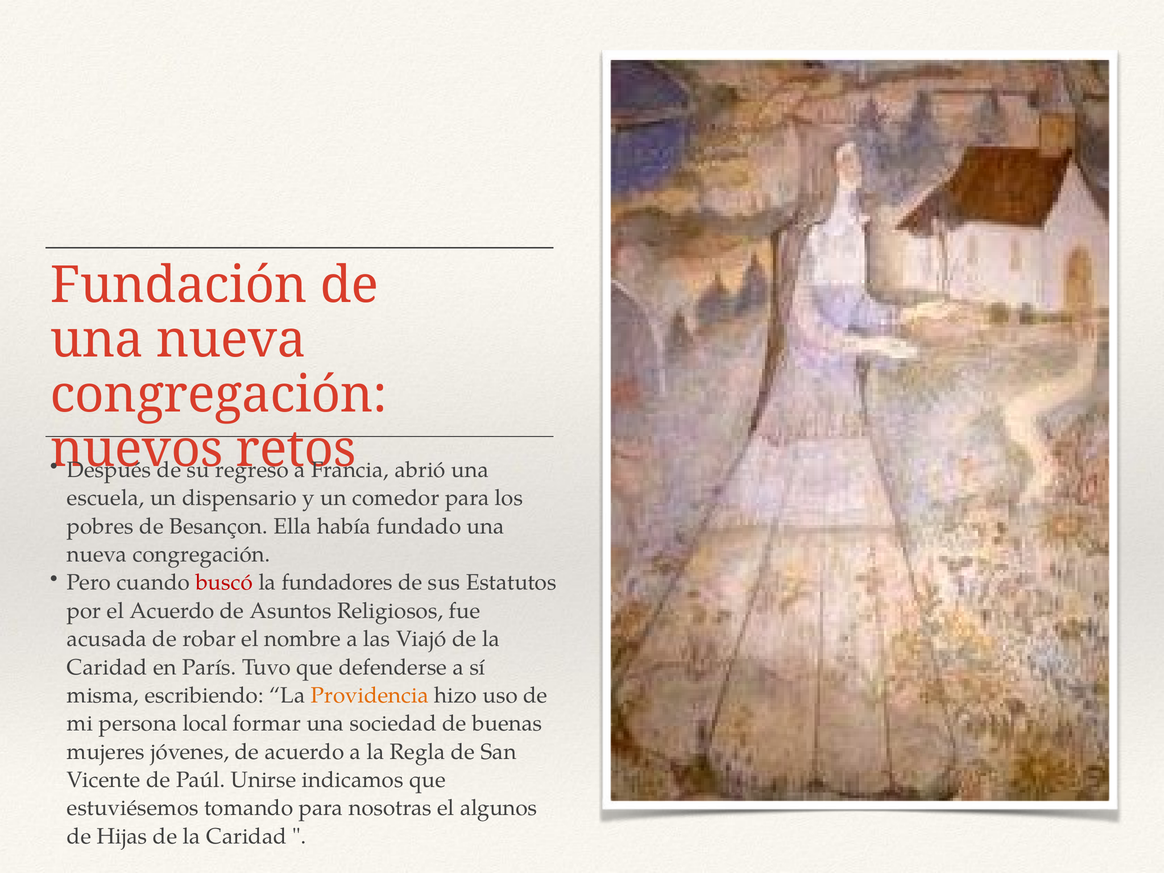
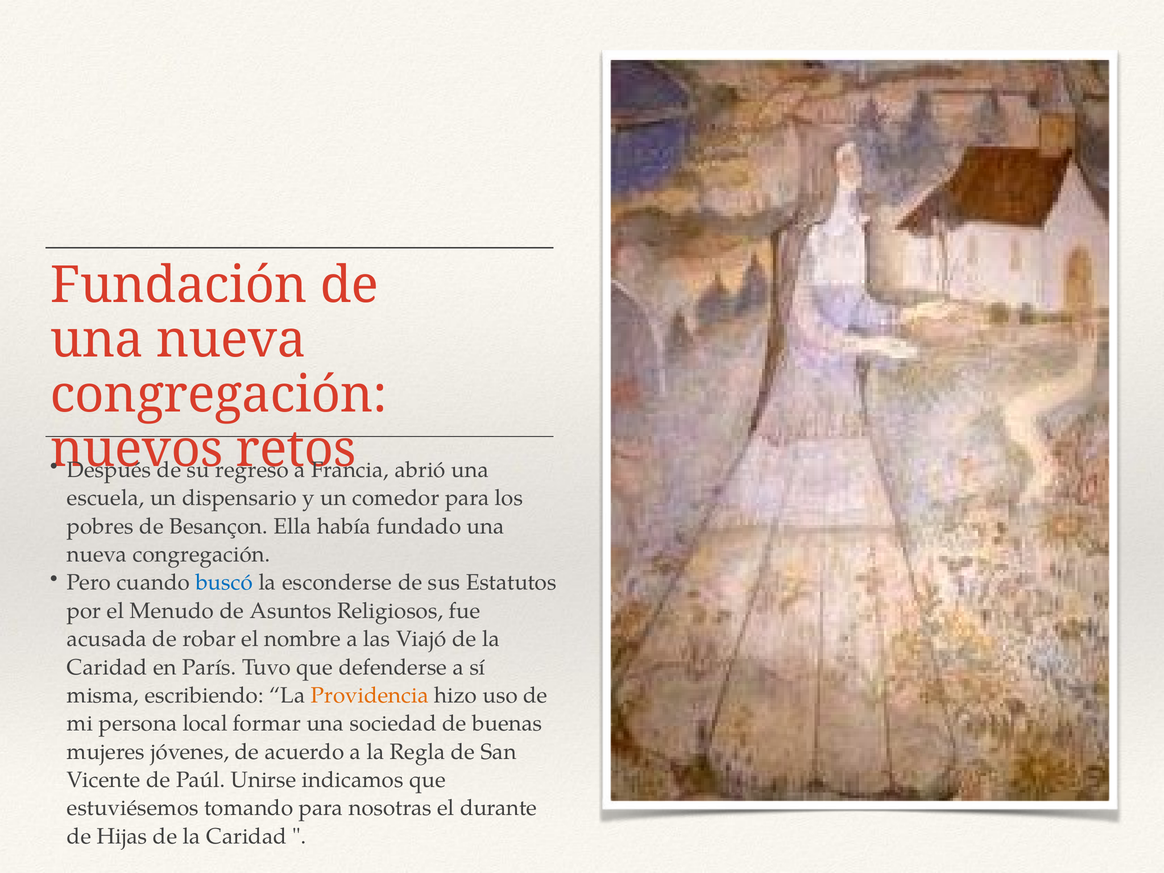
buscó colour: red -> blue
fundadores: fundadores -> esconderse
el Acuerdo: Acuerdo -> Menudo
algunos: algunos -> durante
